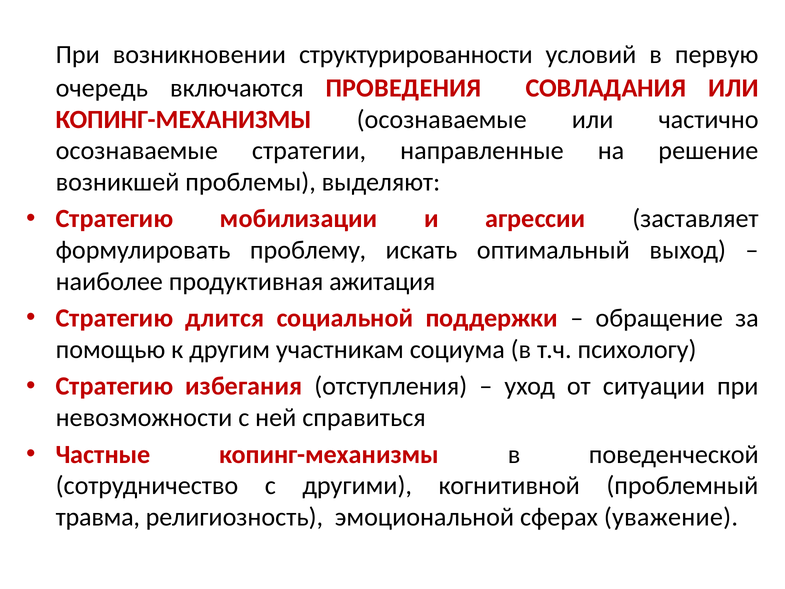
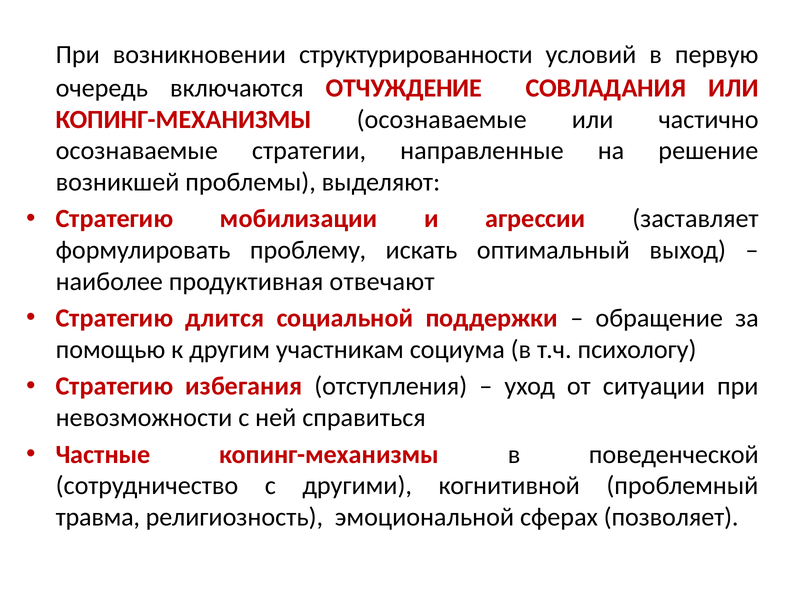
ПРОВЕДЕНИЯ: ПРОВЕДЕНИЯ -> ОТЧУЖДЕНИЕ
ажитация: ажитация -> отвечают
уважение: уважение -> позволяет
